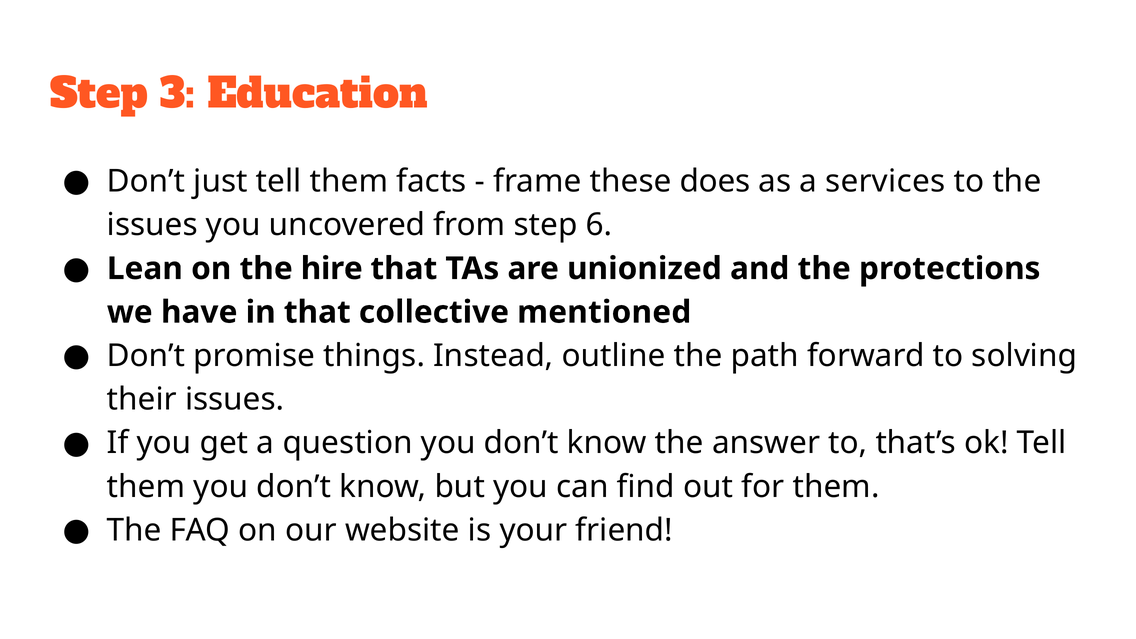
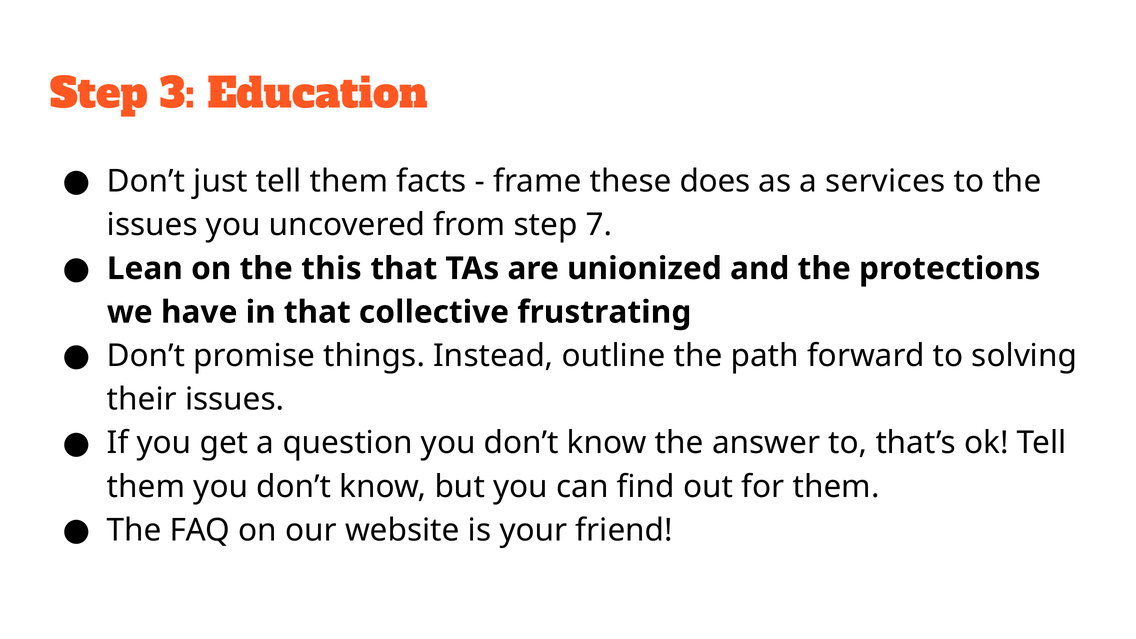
6: 6 -> 7
hire: hire -> this
mentioned: mentioned -> frustrating
